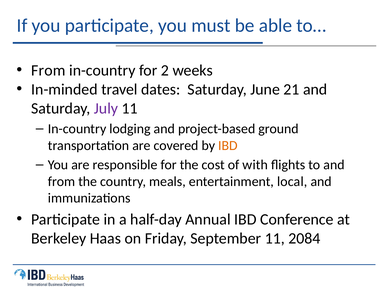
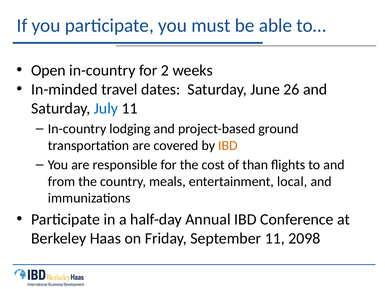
From at (48, 70): From -> Open
21: 21 -> 26
July colour: purple -> blue
with: with -> than
2084: 2084 -> 2098
